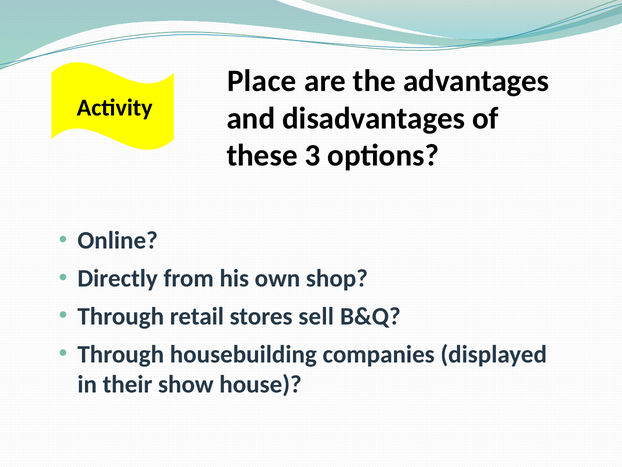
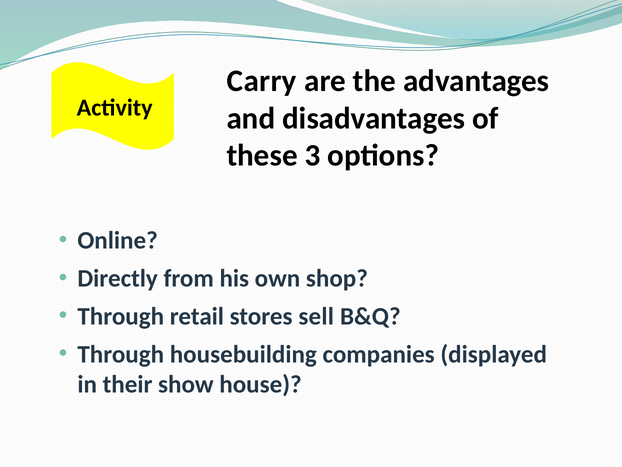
Place: Place -> Carry
